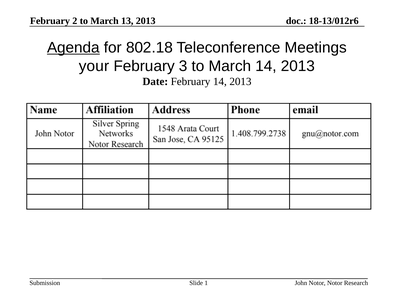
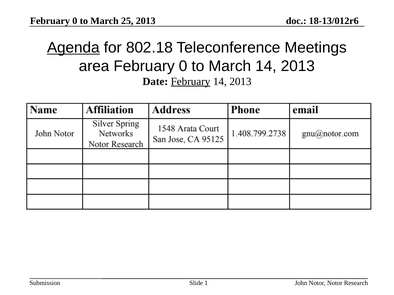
2 at (75, 21): 2 -> 0
13: 13 -> 25
your: your -> area
3 at (183, 66): 3 -> 0
February at (191, 82) underline: none -> present
